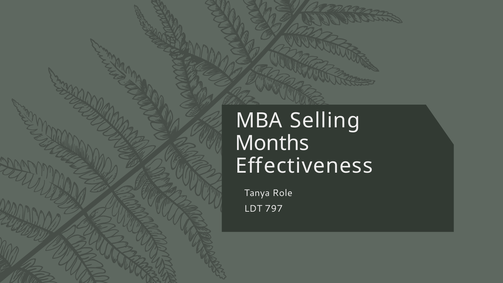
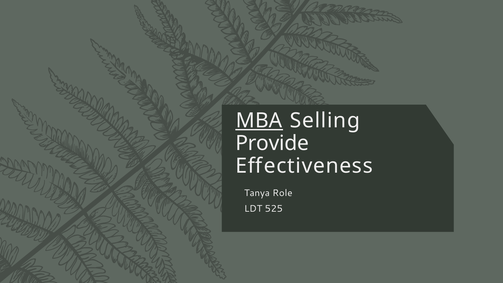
MBA underline: none -> present
Months: Months -> Provide
797: 797 -> 525
